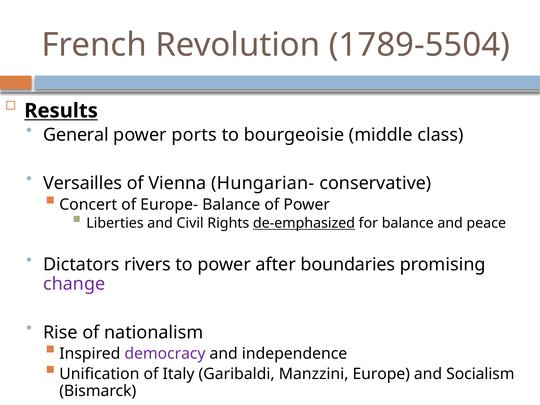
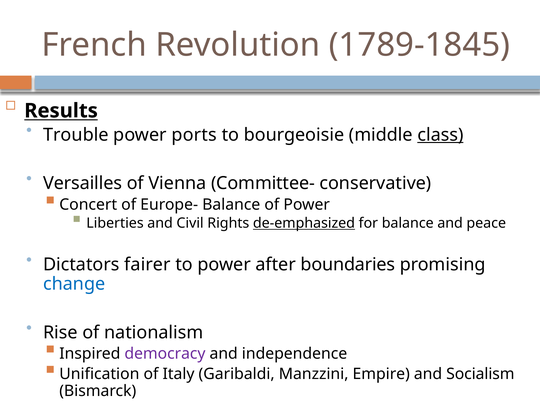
1789-5504: 1789-5504 -> 1789-1845
General: General -> Trouble
class underline: none -> present
Hungarian-: Hungarian- -> Committee-
rivers: rivers -> fairer
change colour: purple -> blue
Europe: Europe -> Empire
